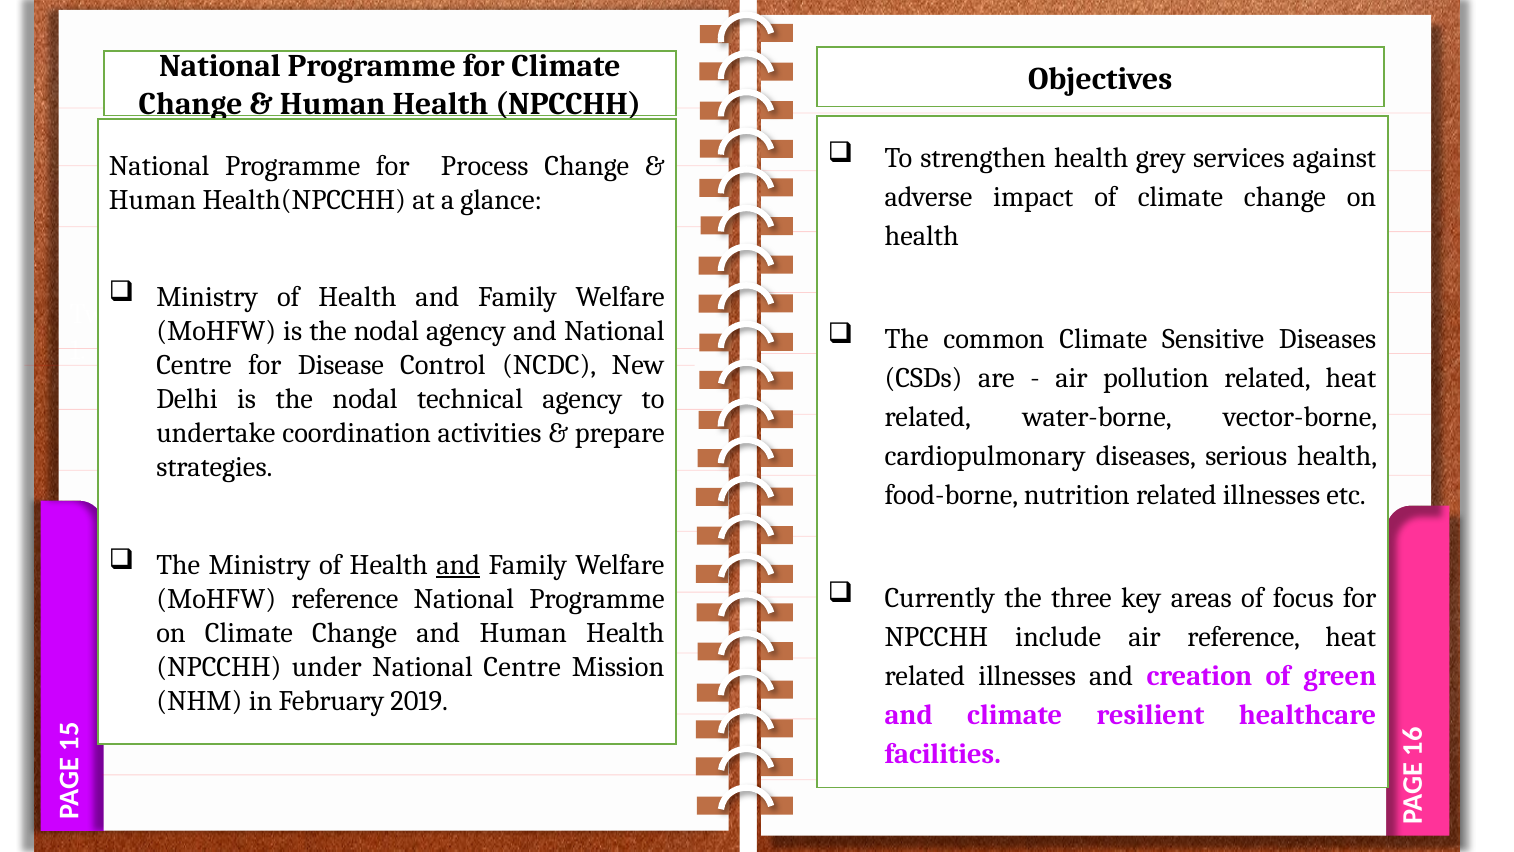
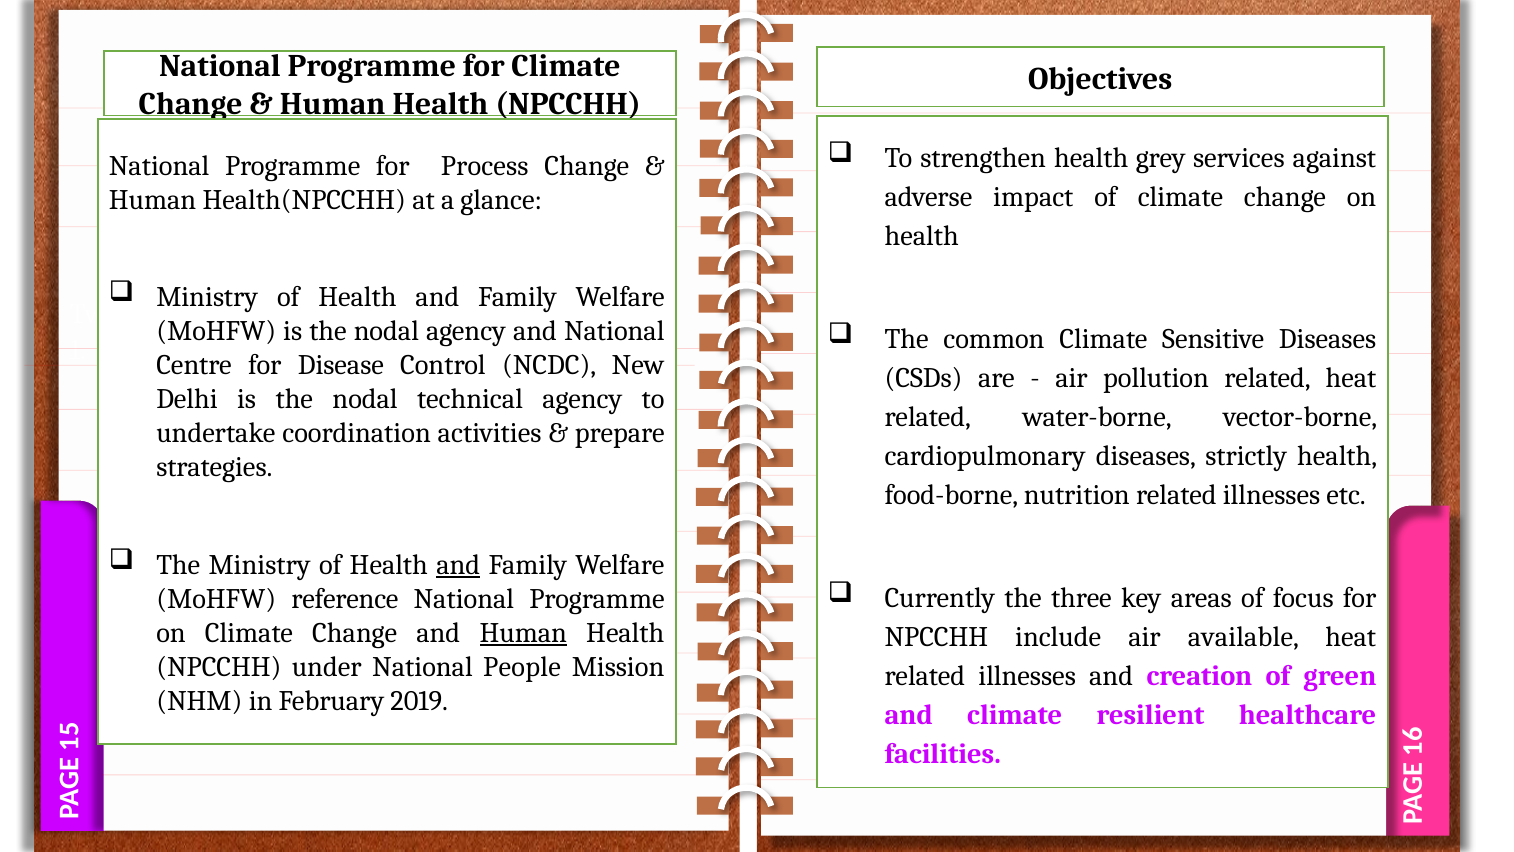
serious: serious -> strictly
Human at (523, 633) underline: none -> present
air reference: reference -> available
under National Centre: Centre -> People
